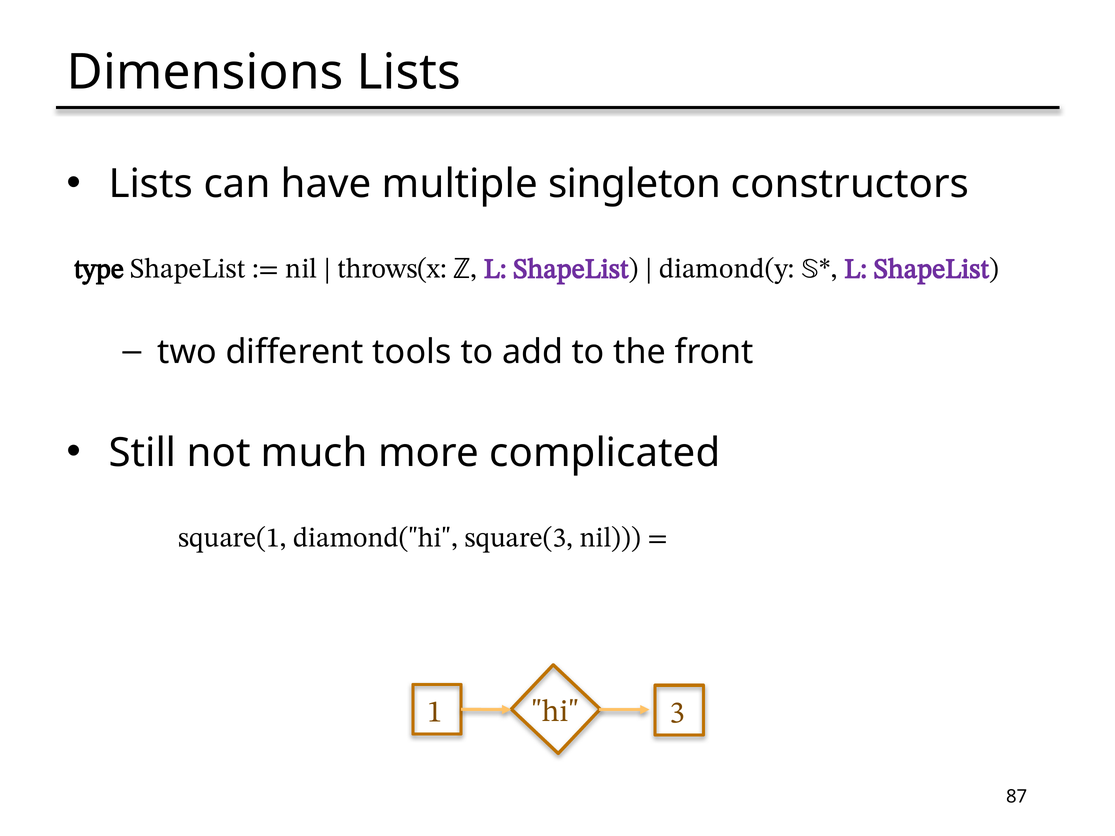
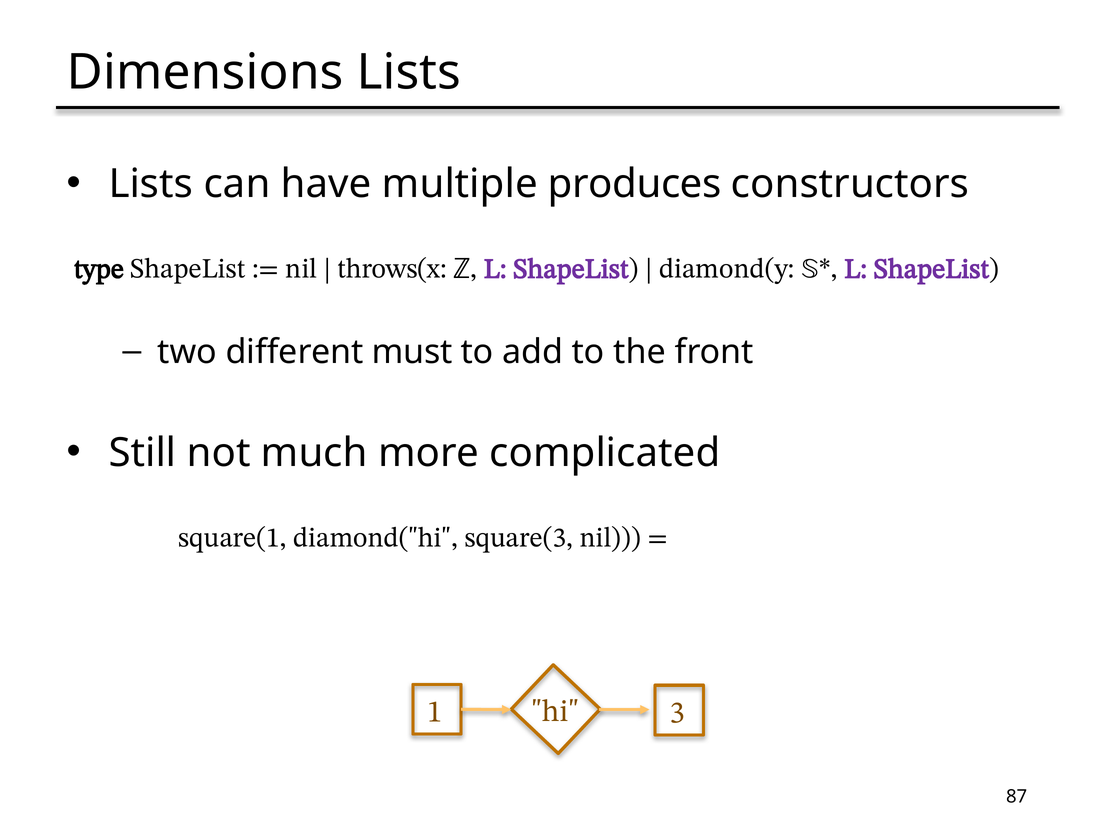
singleton: singleton -> produces
tools: tools -> must
